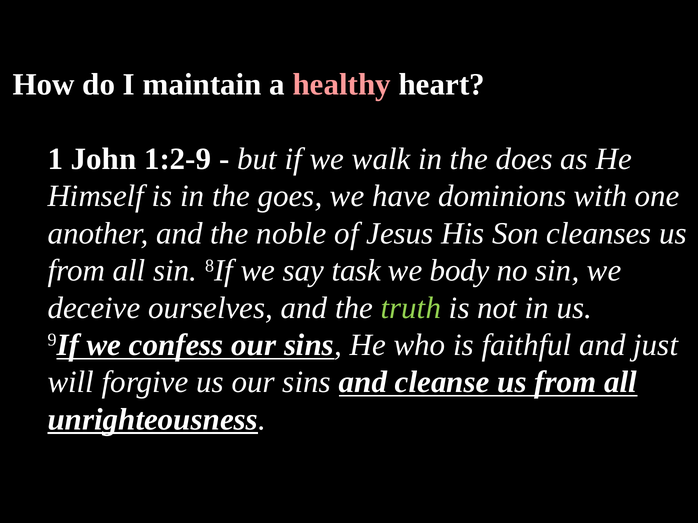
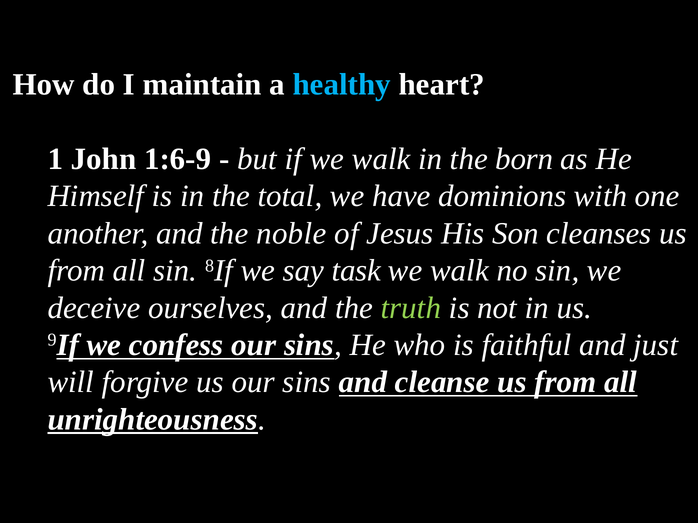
healthy colour: pink -> light blue
1:2-9: 1:2-9 -> 1:6-9
does: does -> born
goes: goes -> total
body at (460, 271): body -> walk
